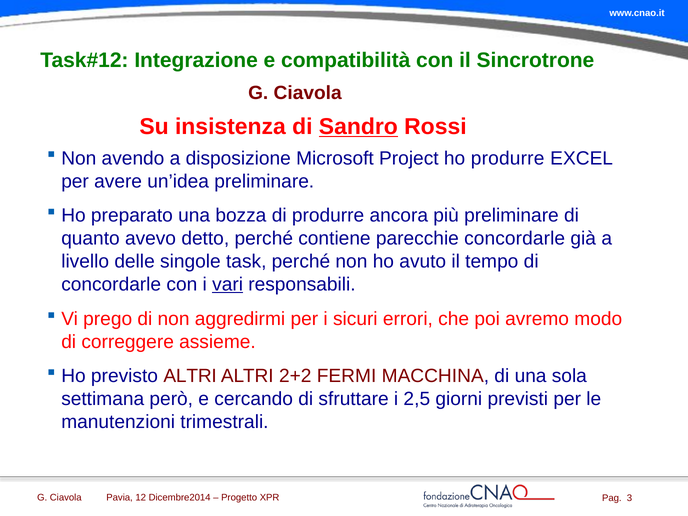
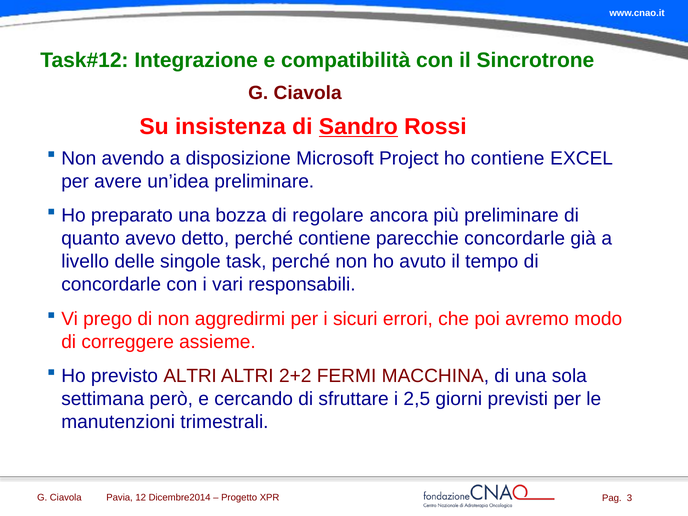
ho produrre: produrre -> contiene
di produrre: produrre -> regolare
vari underline: present -> none
